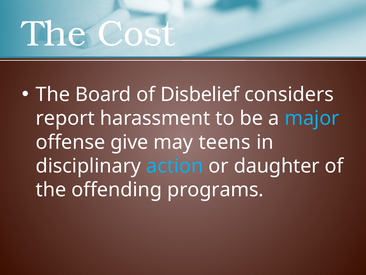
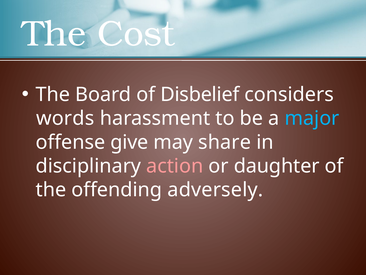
report: report -> words
teens: teens -> share
action colour: light blue -> pink
programs: programs -> adversely
